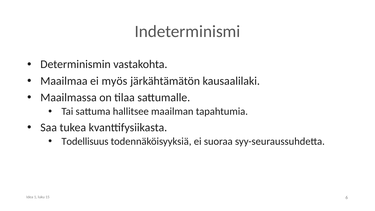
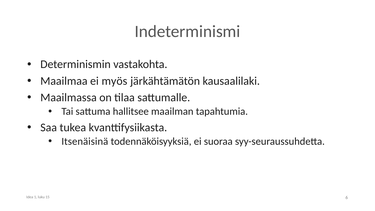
Todellisuus: Todellisuus -> Itsenäisinä
